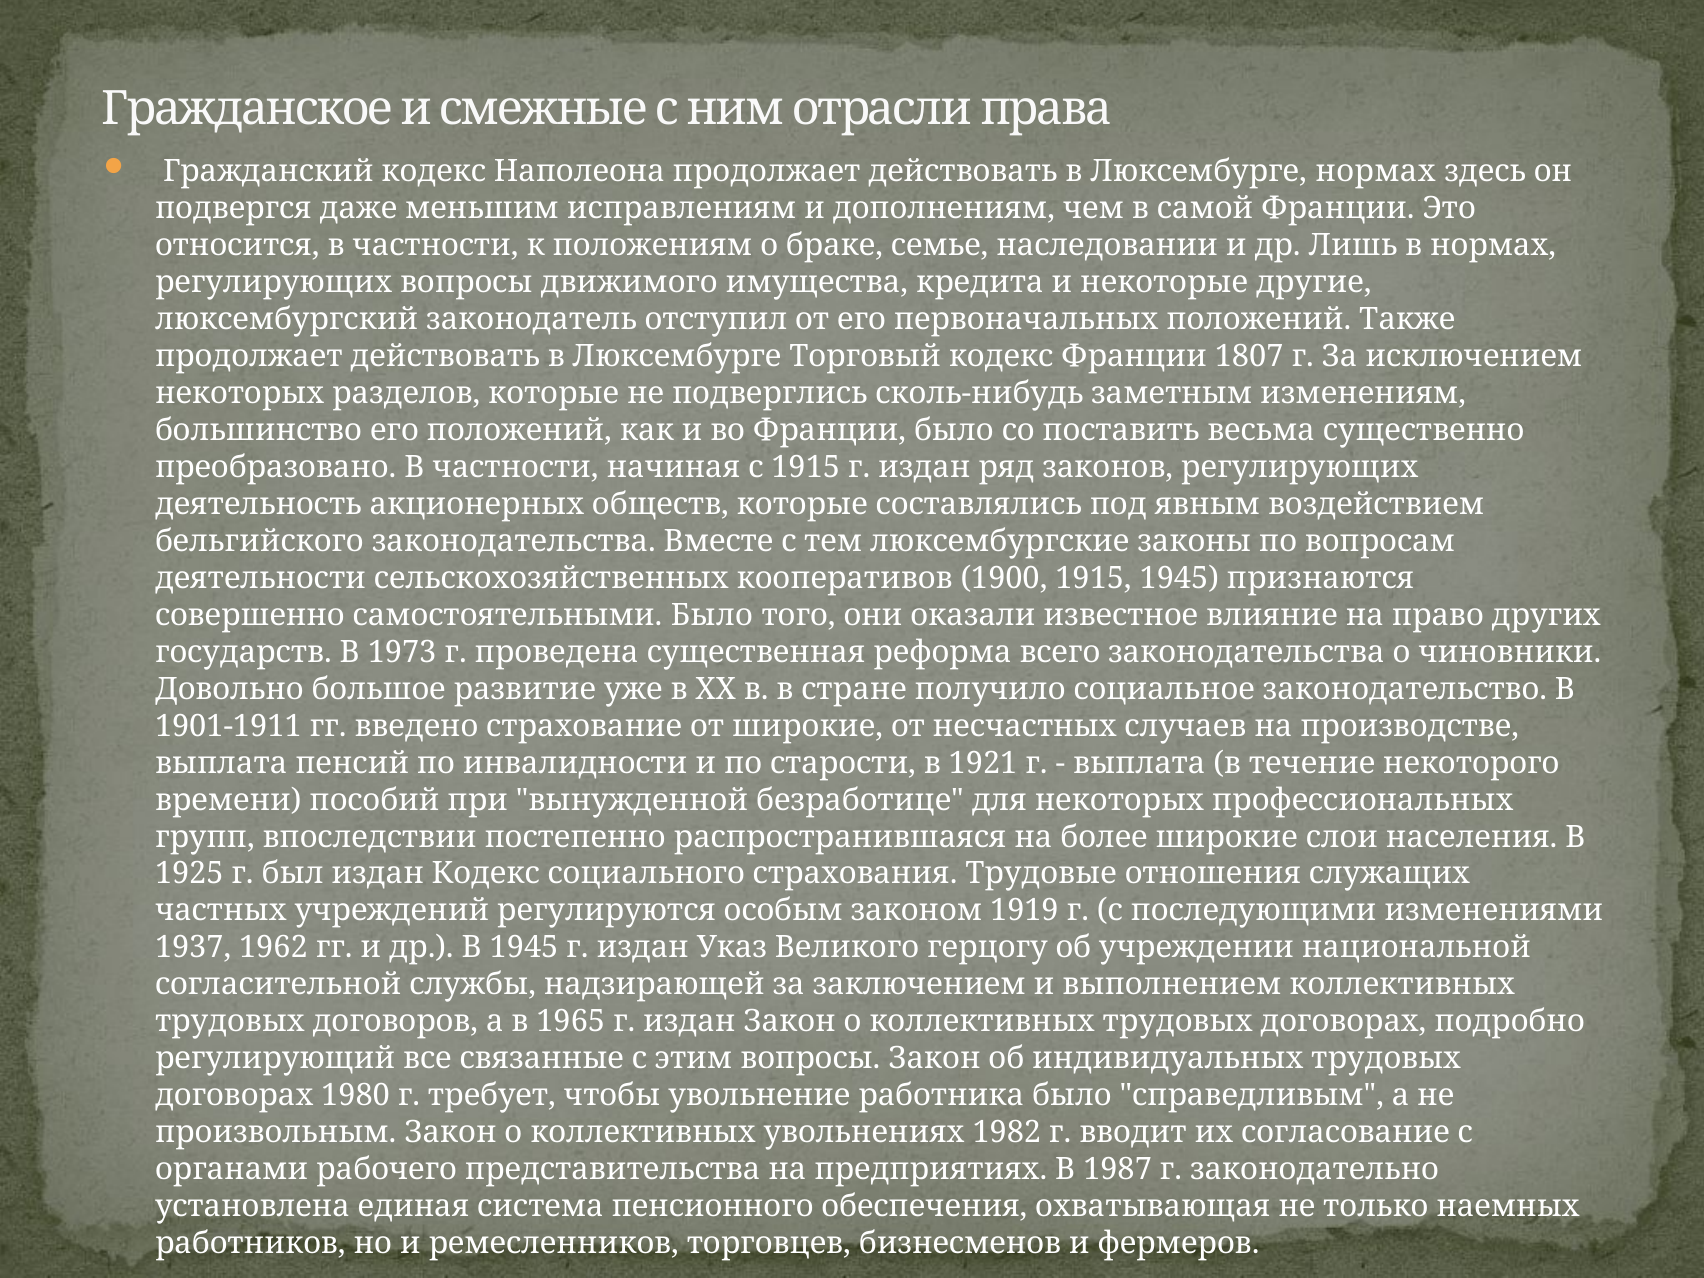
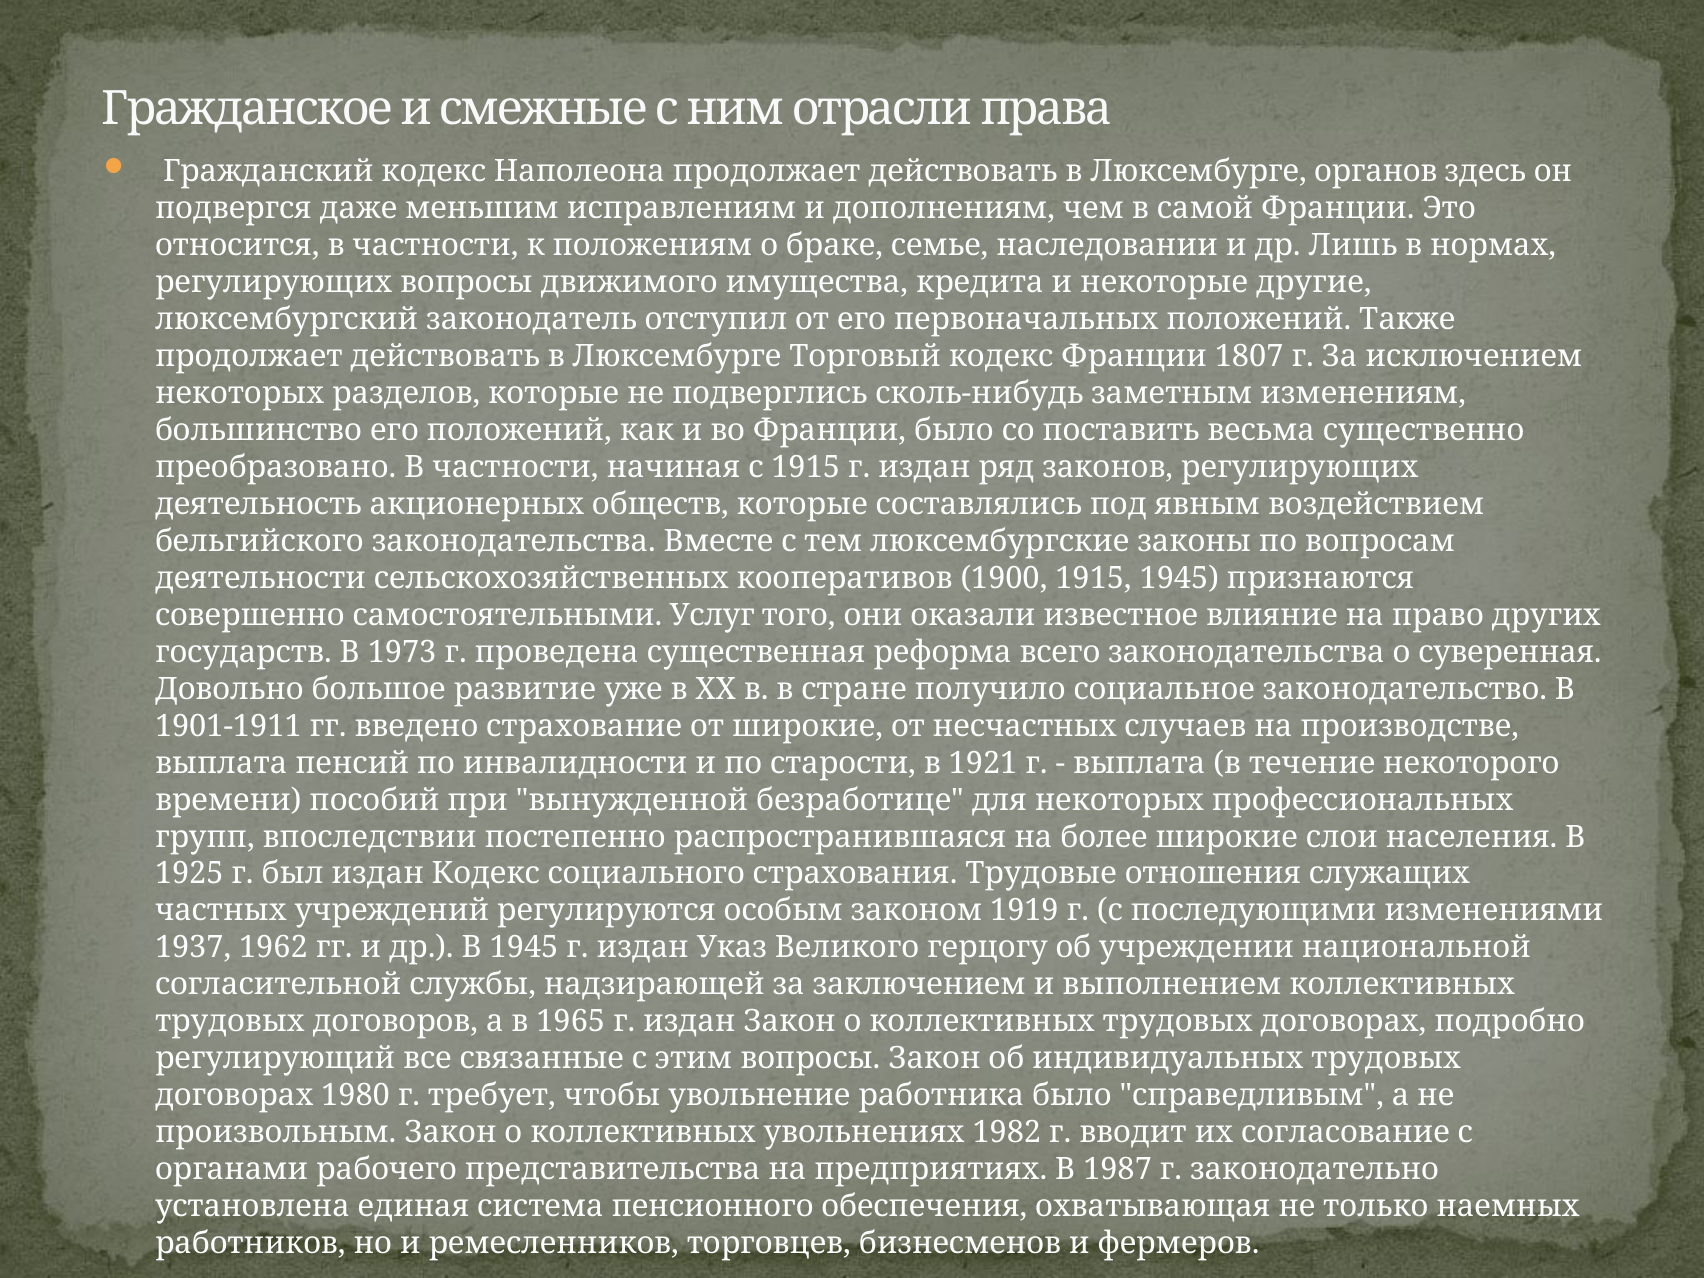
Люксембурге нормах: нормах -> органов
самостоятельными Было: Было -> Услуг
чиновники: чиновники -> суверенная
